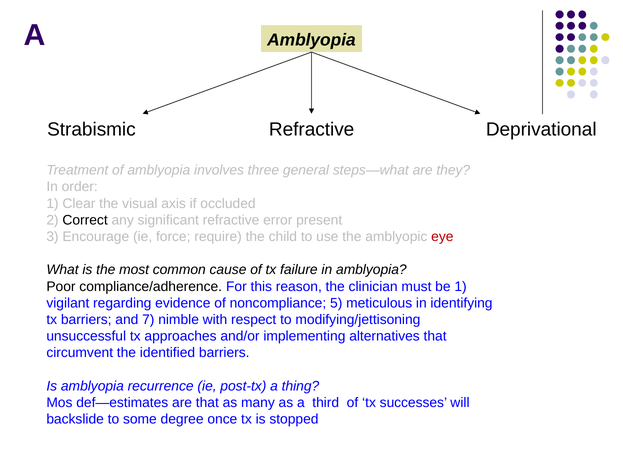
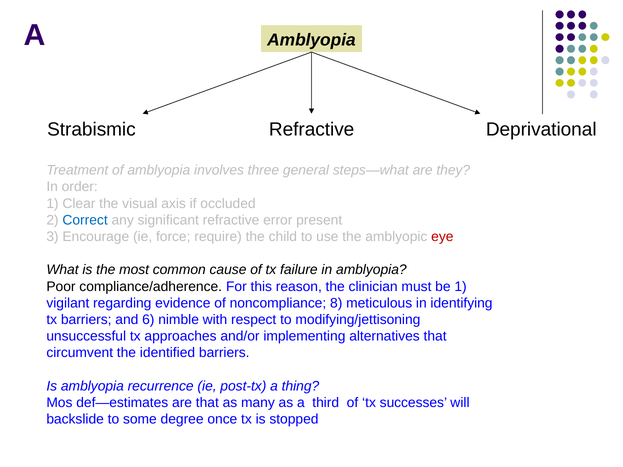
Correct colour: black -> blue
5: 5 -> 8
7: 7 -> 6
